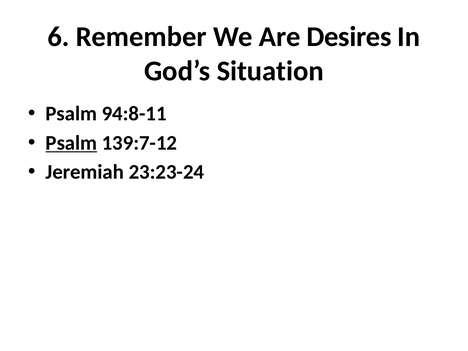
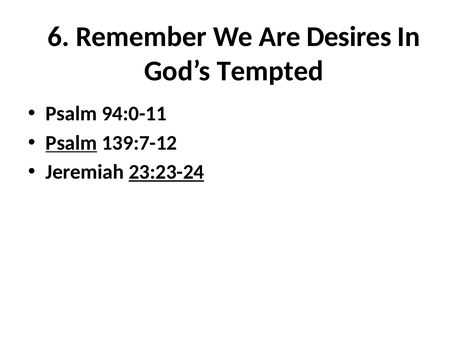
Situation: Situation -> Tempted
94:8-11: 94:8-11 -> 94:0-11
23:23-24 underline: none -> present
